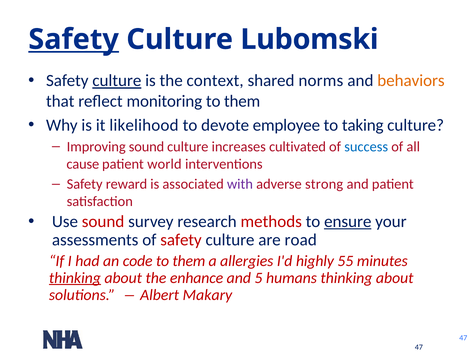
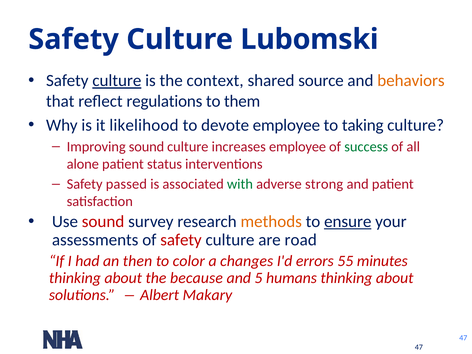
Safety at (74, 39) underline: present -> none
norms: norms -> source
monitoring: monitoring -> regulations
increases cultivated: cultivated -> employee
success colour: blue -> green
cause: cause -> alone
world: world -> status
reward: reward -> passed
with colour: purple -> green
methods colour: red -> orange
code: code -> then
them at (189, 261): them -> color
allergies: allergies -> changes
highly: highly -> errors
thinking at (75, 278) underline: present -> none
enhance: enhance -> because
